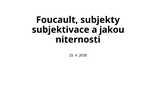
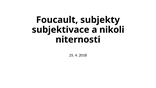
jakou: jakou -> nikoli
